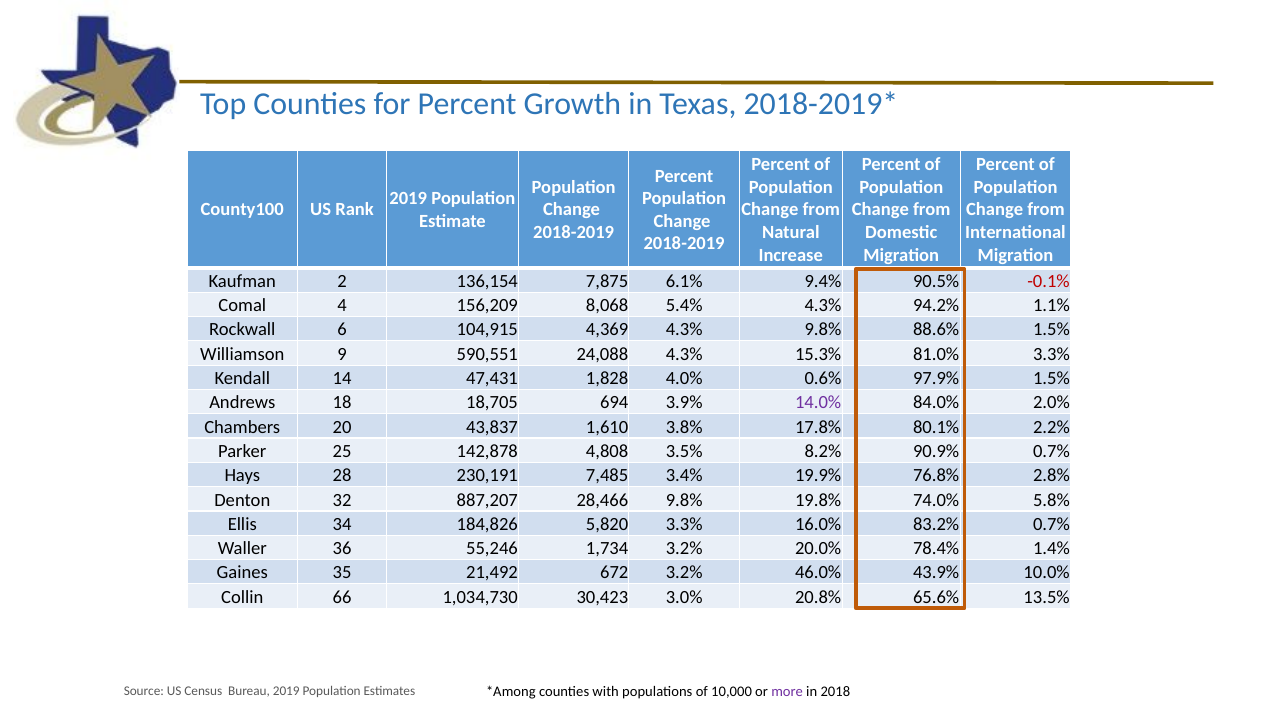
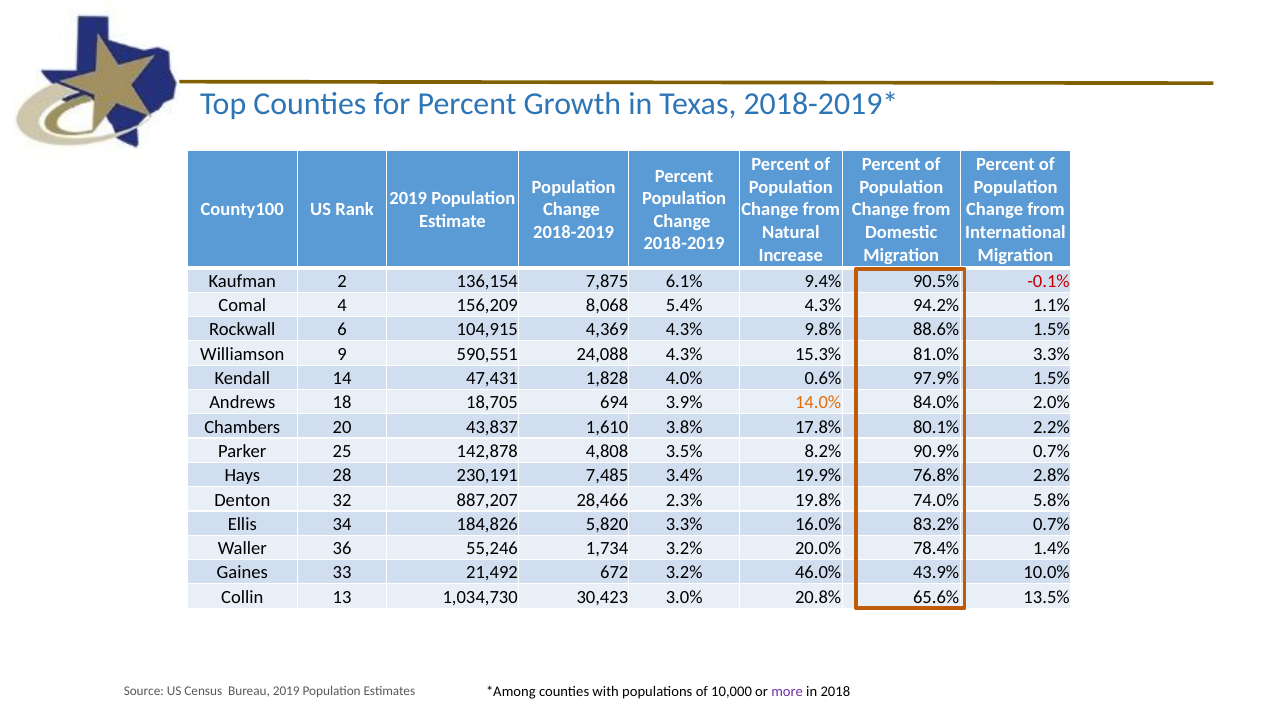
14.0% colour: purple -> orange
28,466 9.8%: 9.8% -> 2.3%
35: 35 -> 33
66: 66 -> 13
